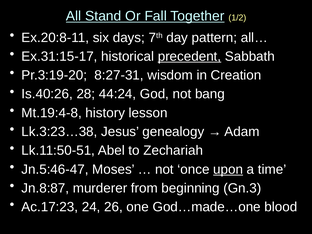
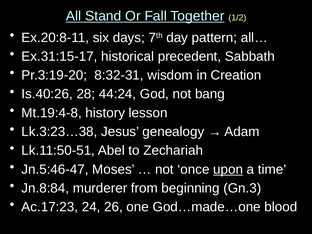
precedent underline: present -> none
8:27-31: 8:27-31 -> 8:32-31
Jn.8:87: Jn.8:87 -> Jn.8:84
